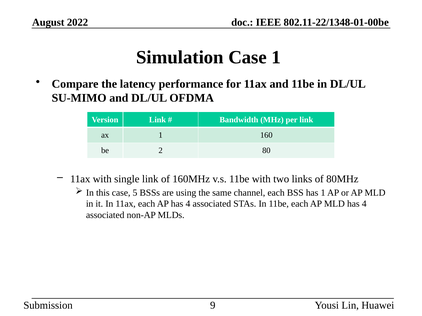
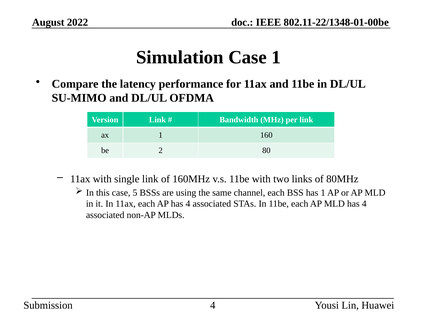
9 at (213, 306): 9 -> 4
